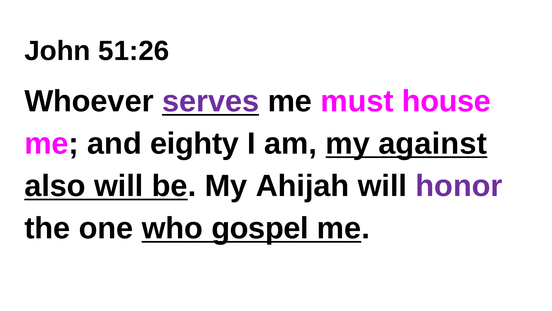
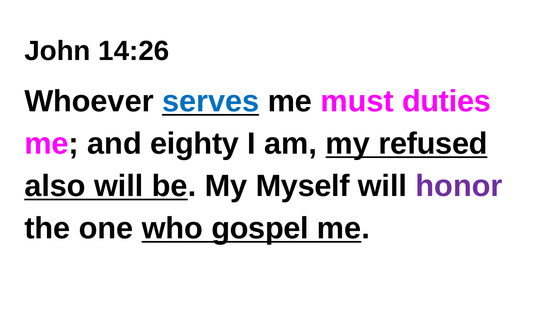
51:26: 51:26 -> 14:26
serves colour: purple -> blue
house: house -> duties
against: against -> refused
Ahijah: Ahijah -> Myself
